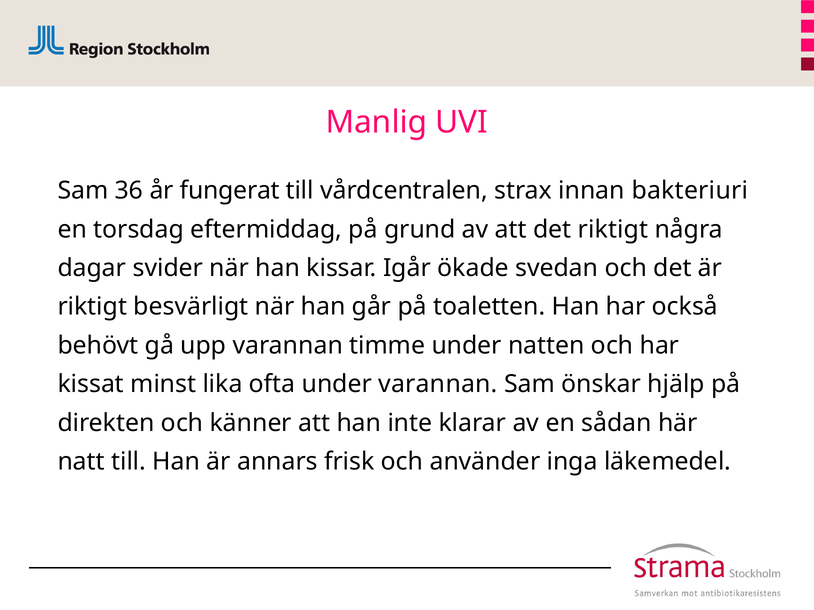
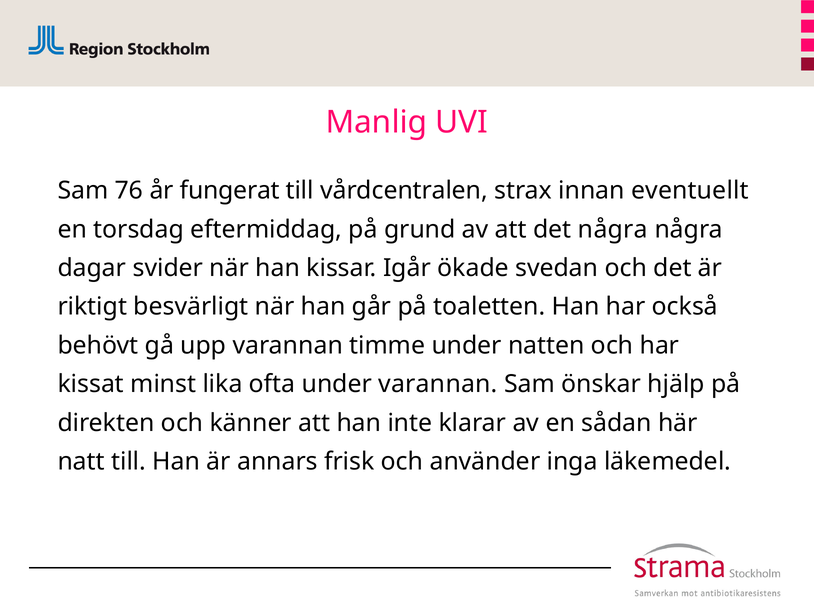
36: 36 -> 76
bakteriuri: bakteriuri -> eventuellt
det riktigt: riktigt -> några
